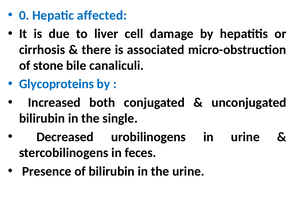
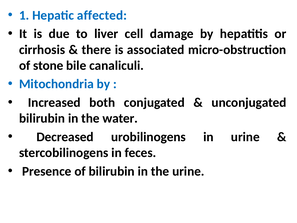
0: 0 -> 1
Glycoproteins: Glycoproteins -> Mitochondria
single: single -> water
